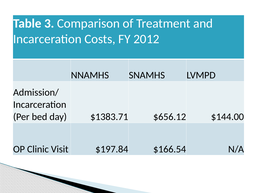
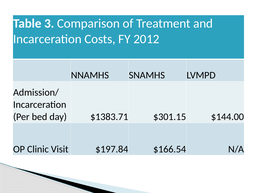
$656.12: $656.12 -> $301.15
